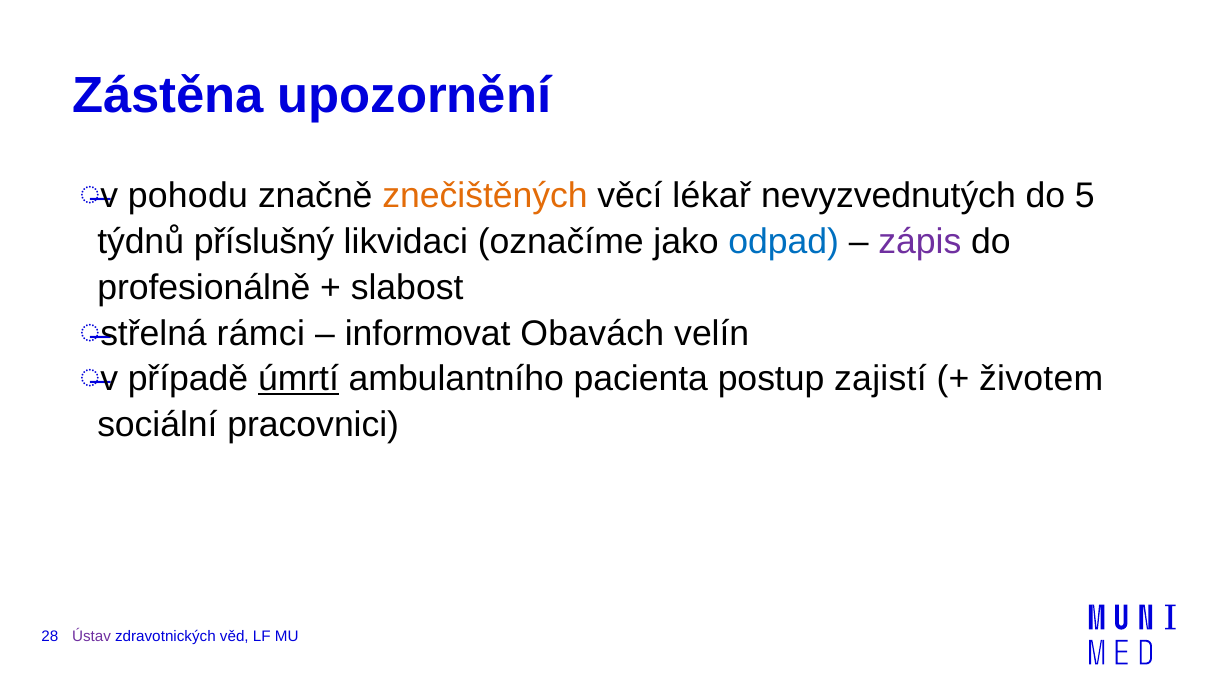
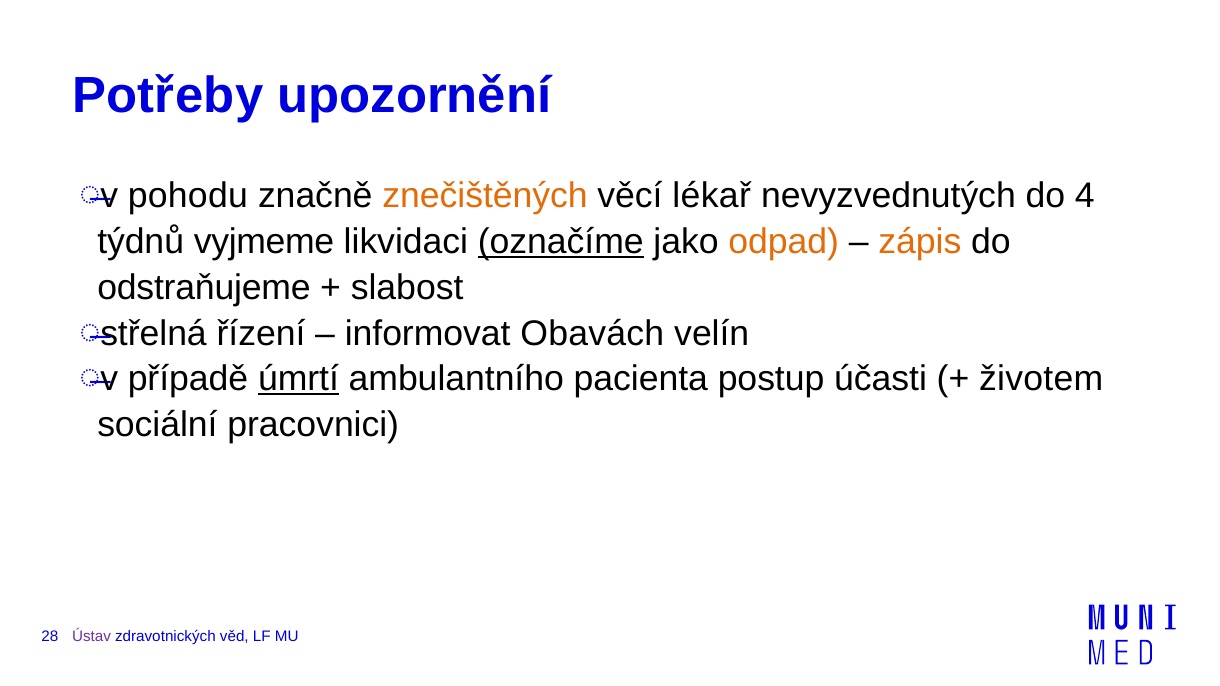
Zástěna: Zástěna -> Potřeby
5: 5 -> 4
příslušný: příslušný -> vyjmeme
označíme underline: none -> present
odpad colour: blue -> orange
zápis colour: purple -> orange
profesionálně: profesionálně -> odstraňujeme
rámci: rámci -> řízení
zajistí: zajistí -> účasti
